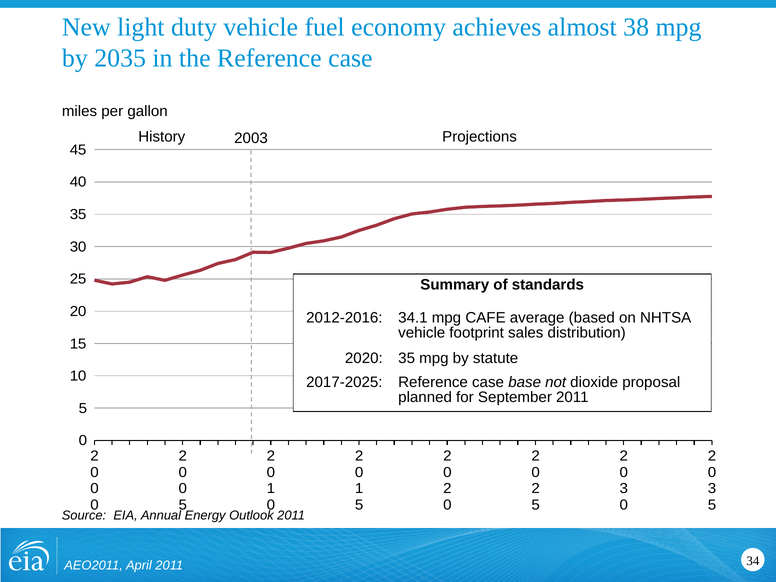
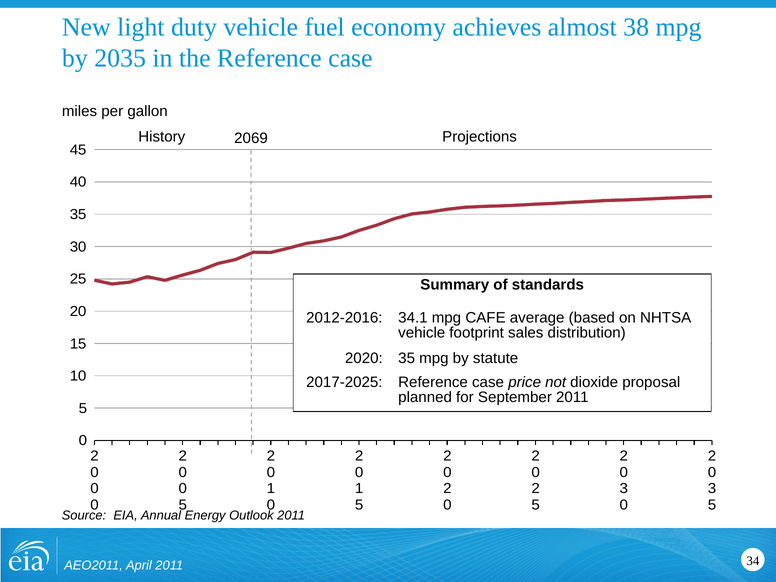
2003: 2003 -> 2069
base: base -> price
